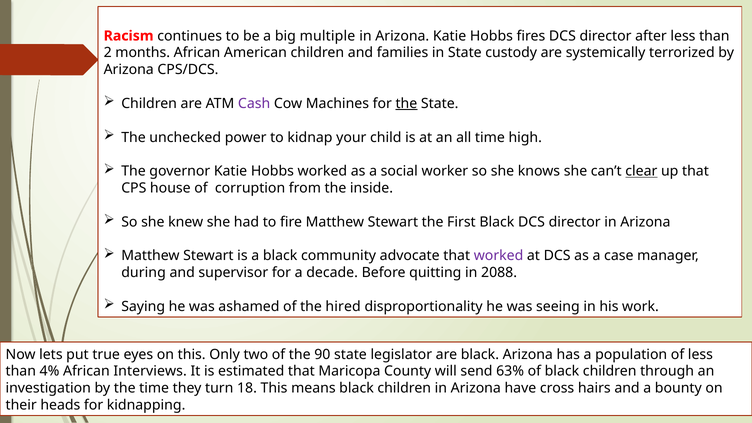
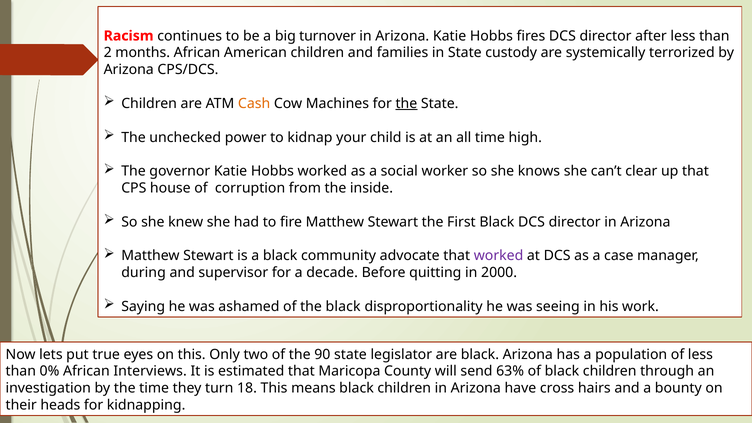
multiple: multiple -> turnover
Cash colour: purple -> orange
clear underline: present -> none
2088: 2088 -> 2000
the hired: hired -> black
4%: 4% -> 0%
